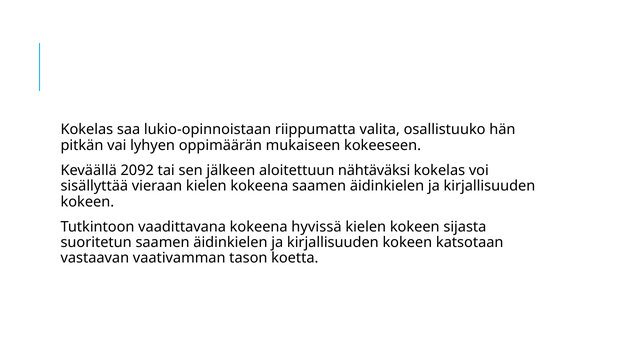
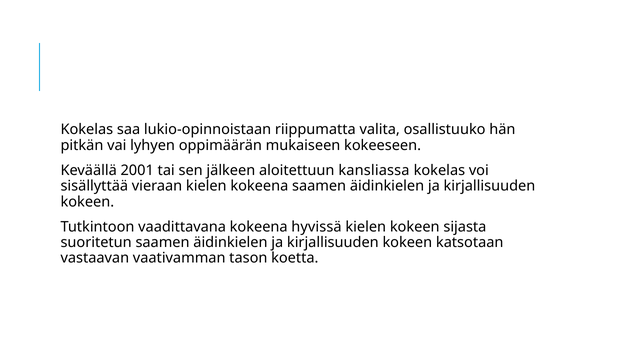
2092: 2092 -> 2001
nähtäväksi: nähtäväksi -> kansliassa
